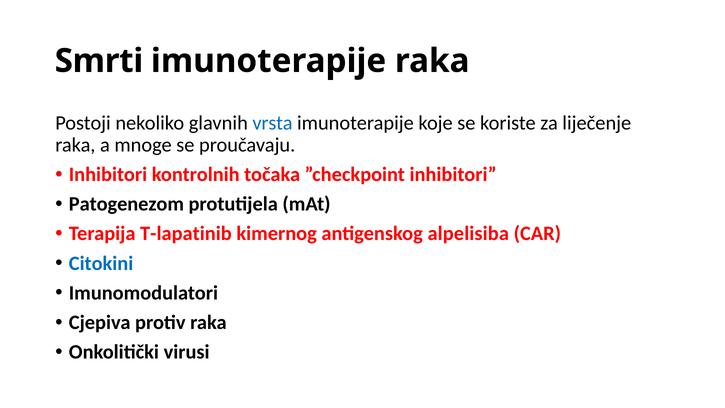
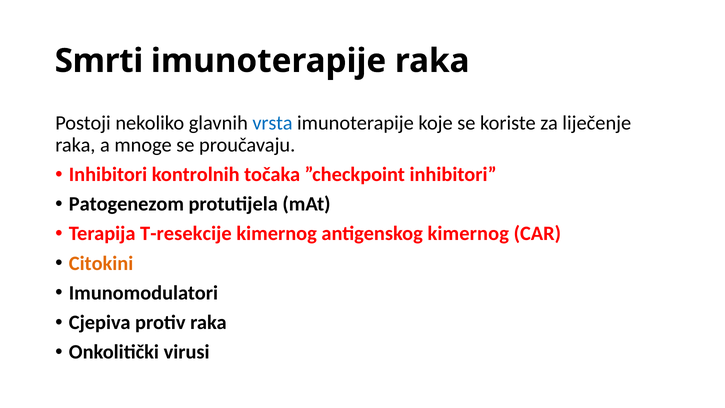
T-lapatinib: T-lapatinib -> T-resekcije
antigenskog alpelisiba: alpelisiba -> kimernog
Citokini colour: blue -> orange
